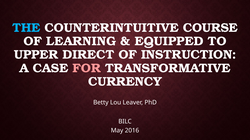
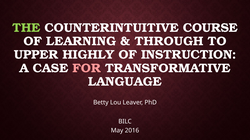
THE colour: light blue -> light green
EQUIPPED: EQUIPPED -> THROUGH
DIRECT: DIRECT -> HIGHLY
CURRENCY: CURRENCY -> LANGUAGE
